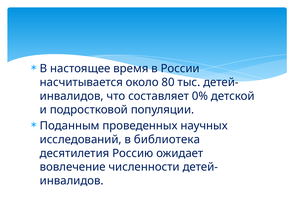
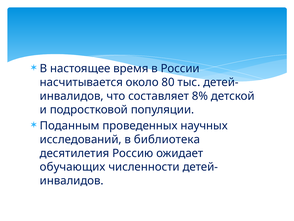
0%: 0% -> 8%
вовлечение: вовлечение -> обучающих
